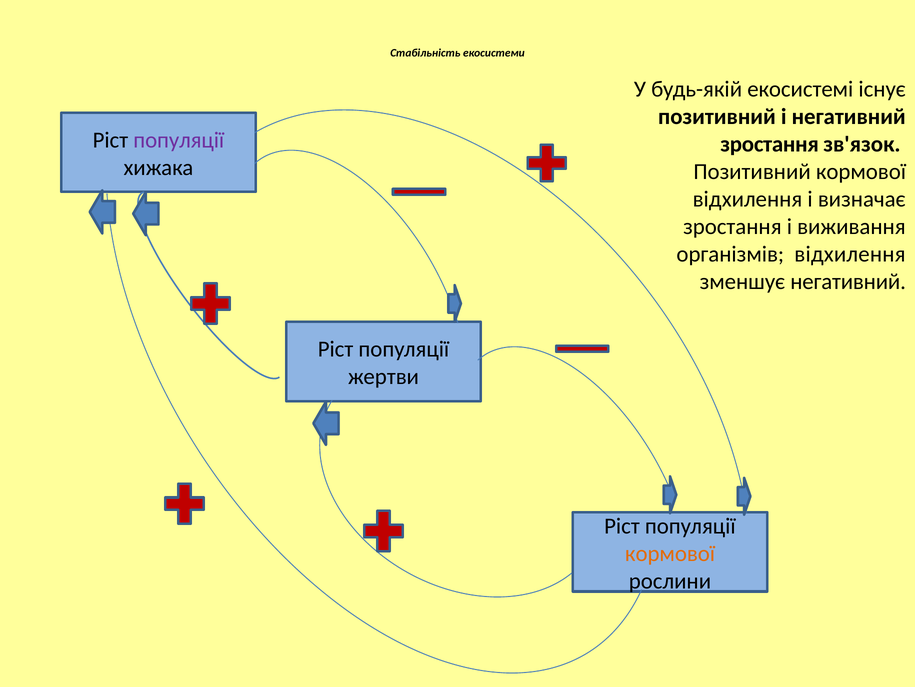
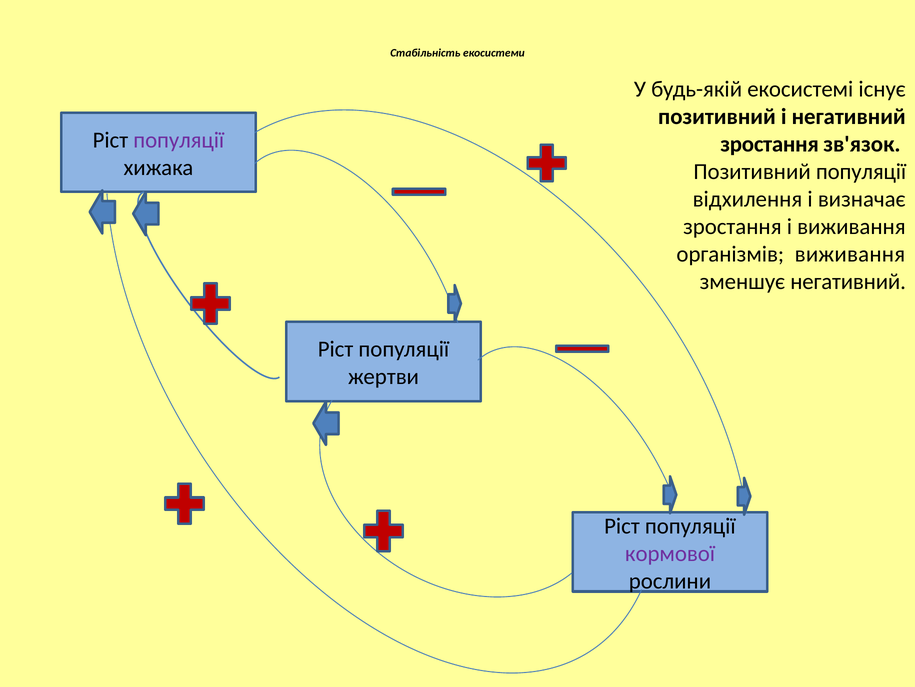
Позитивний кормової: кормової -> популяції
організмів відхилення: відхилення -> виживання
кормової at (670, 553) colour: orange -> purple
